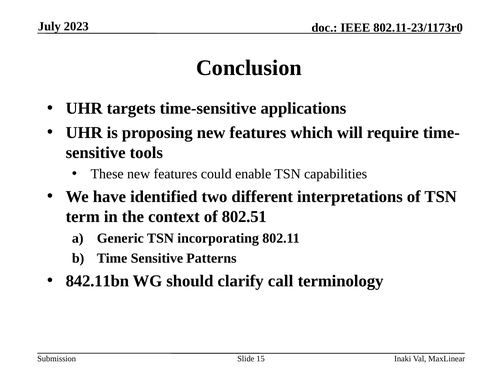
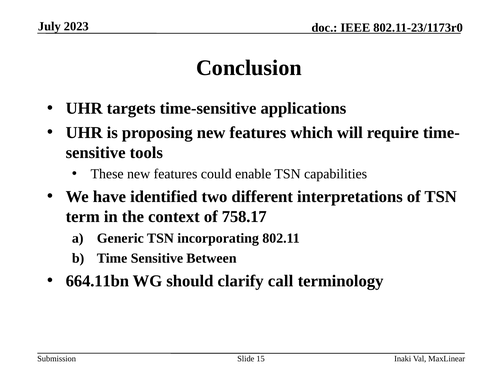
802.51: 802.51 -> 758.17
Patterns: Patterns -> Between
842.11bn: 842.11bn -> 664.11bn
